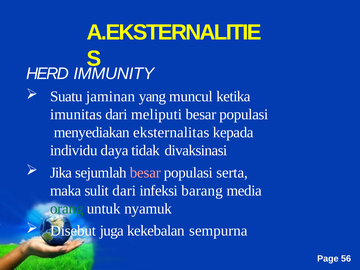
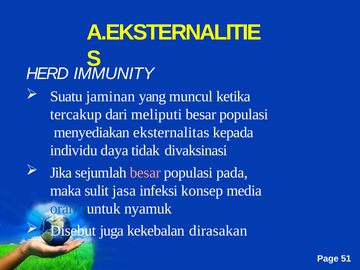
imunitas: imunitas -> tercakup
serta: serta -> pada
sulit dari: dari -> jasa
barang: barang -> konsep
orang colour: green -> blue
sempurna: sempurna -> dirasakan
56: 56 -> 51
